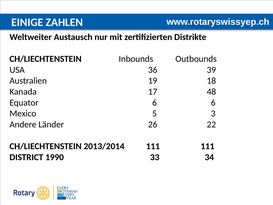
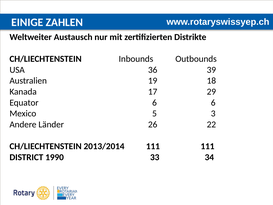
48: 48 -> 29
